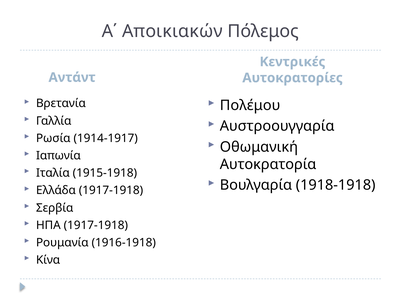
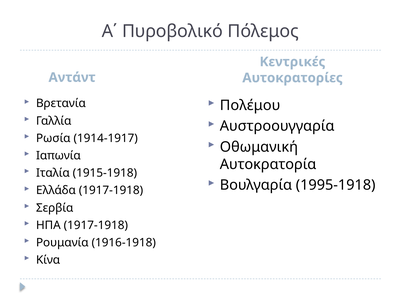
Αποικιακών: Αποικιακών -> Πυροβολικό
1918-1918: 1918-1918 -> 1995-1918
